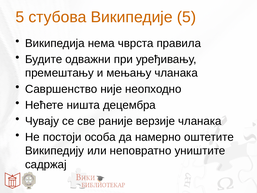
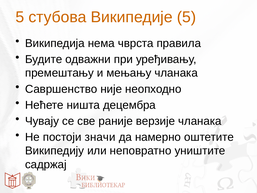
особа: особа -> значи
